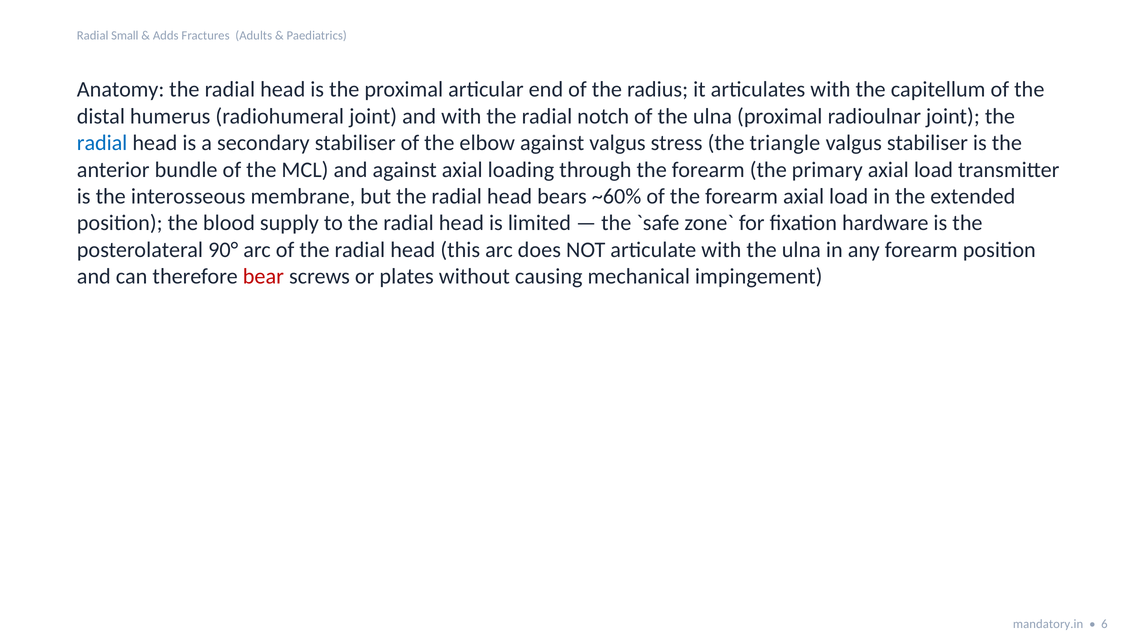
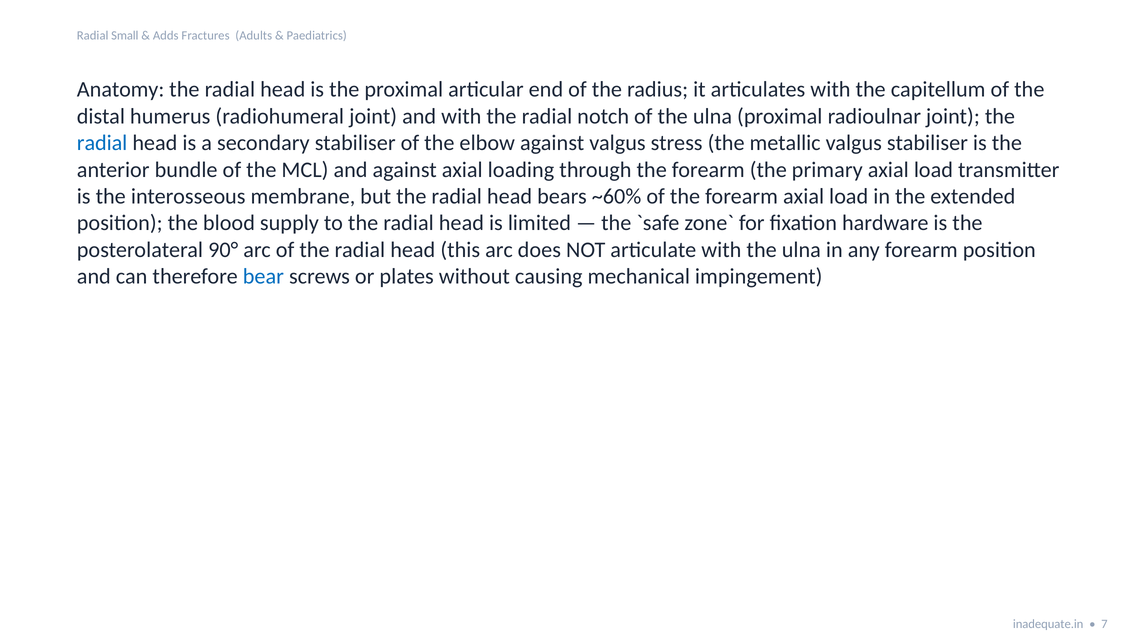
triangle: triangle -> metallic
bear colour: red -> blue
mandatory.in: mandatory.in -> inadequate.in
6: 6 -> 7
